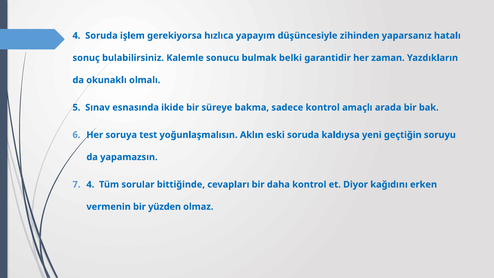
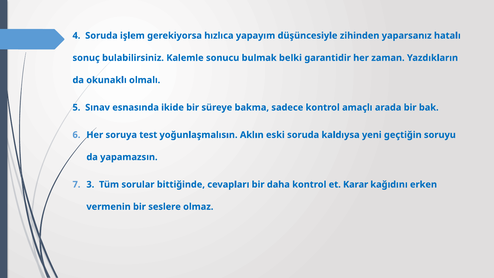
7 4: 4 -> 3
Diyor: Diyor -> Karar
yüzden: yüzden -> seslere
